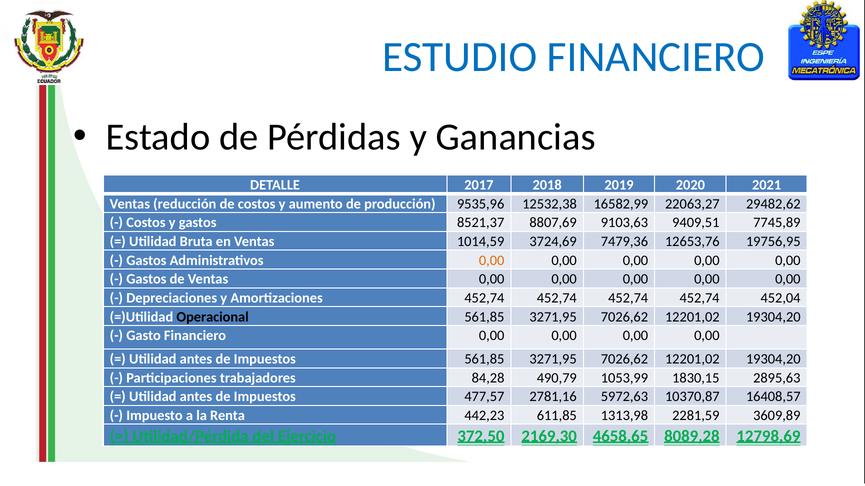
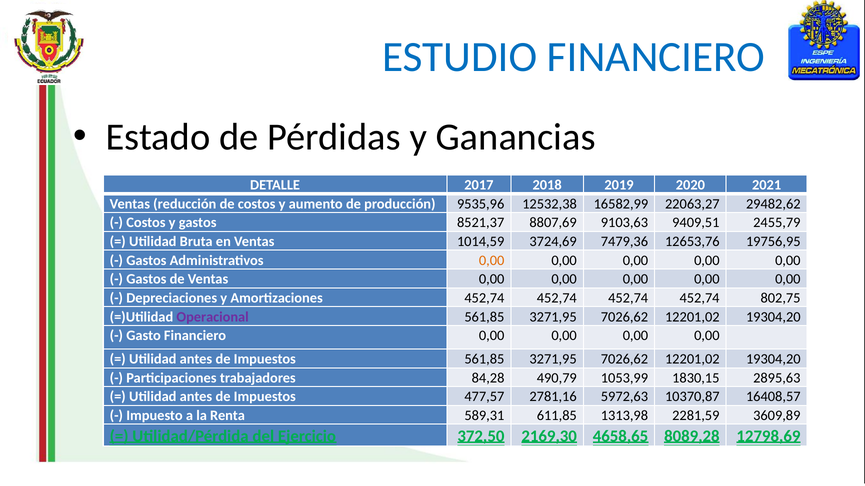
7745,89: 7745,89 -> 2455,79
452,04: 452,04 -> 802,75
Operacional colour: black -> purple
442,23: 442,23 -> 589,31
